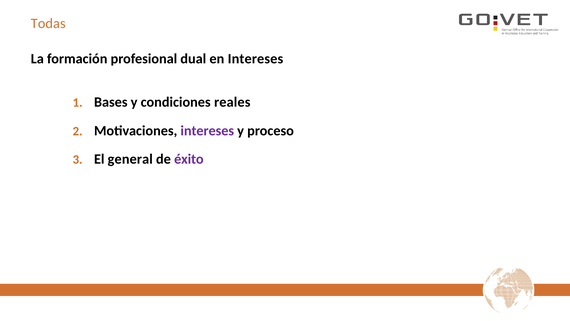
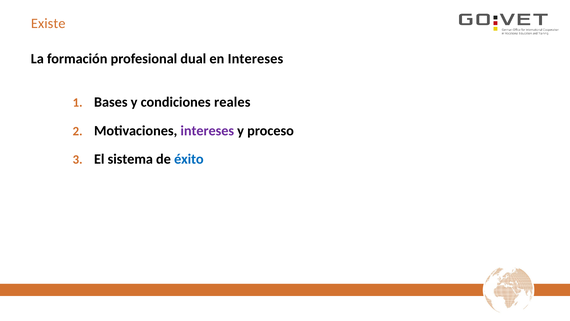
Todas: Todas -> Existe
general: general -> sistema
éxito colour: purple -> blue
